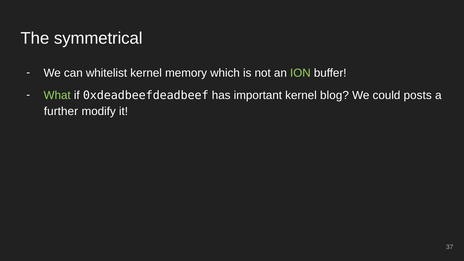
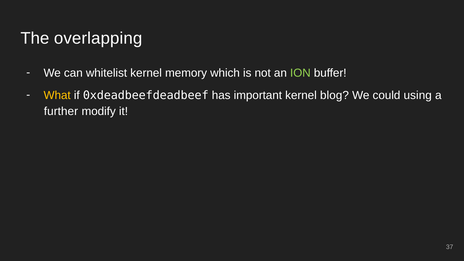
symmetrical: symmetrical -> overlapping
What colour: light green -> yellow
posts: posts -> using
